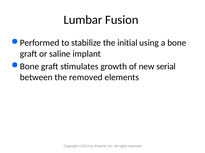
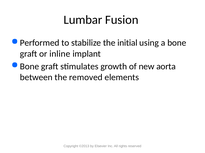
saline: saline -> inline
serial: serial -> aorta
